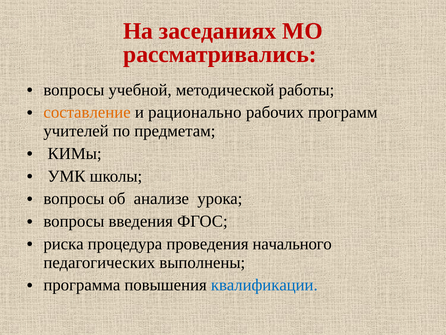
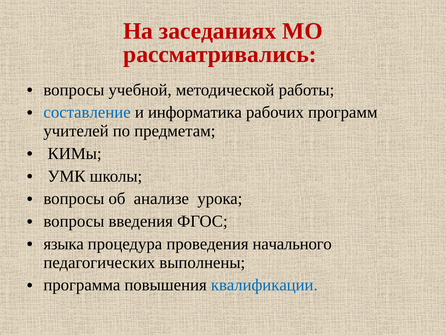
составление colour: orange -> blue
рационально: рационально -> информатика
риска: риска -> языка
